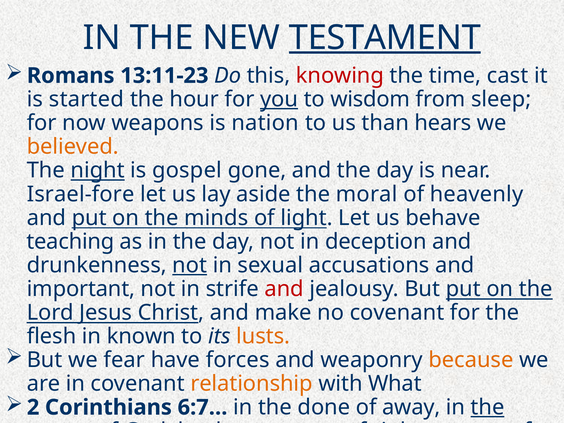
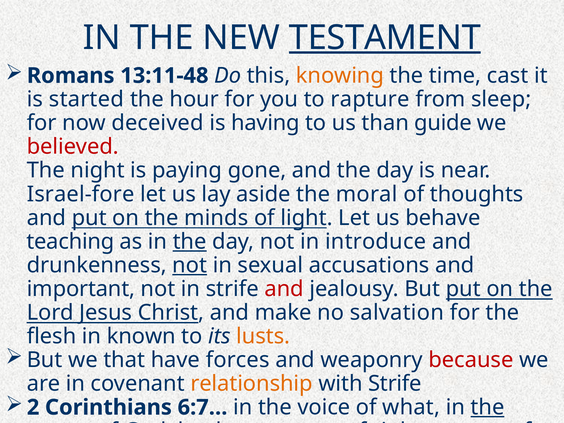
13:11-23: 13:11-23 -> 13:11-48
knowing colour: red -> orange
you underline: present -> none
wisdom: wisdom -> rapture
now weapons: weapons -> deceived
nation: nation -> having
hears: hears -> guide
believed colour: orange -> red
night underline: present -> none
gospel: gospel -> paying
heavenly: heavenly -> thoughts
the at (190, 241) underline: none -> present
deception: deception -> introduce
no covenant: covenant -> salvation
fear: fear -> that
because colour: orange -> red
with What: What -> Strife
done: done -> voice
away: away -> what
